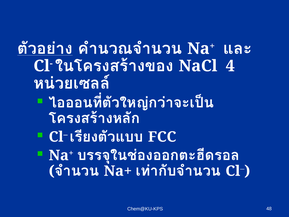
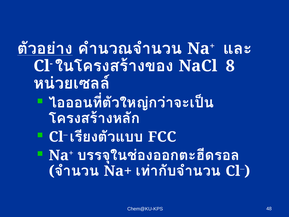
4: 4 -> 8
